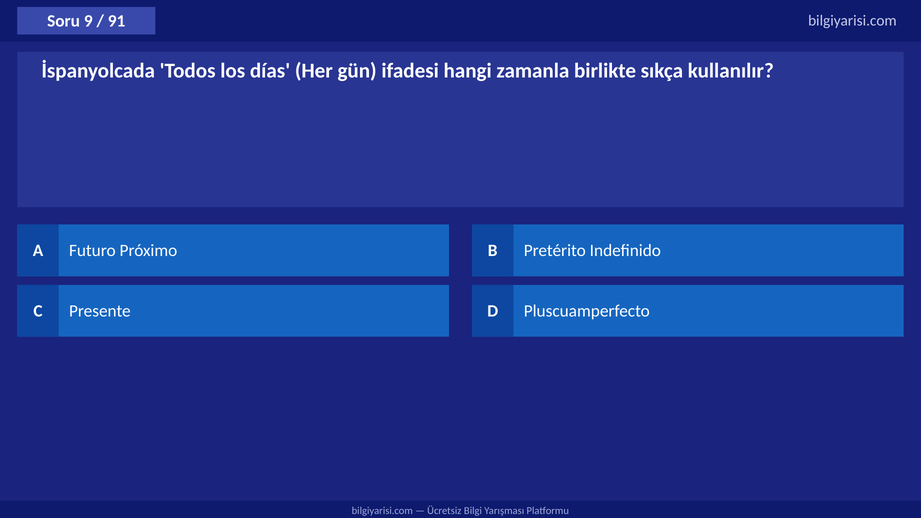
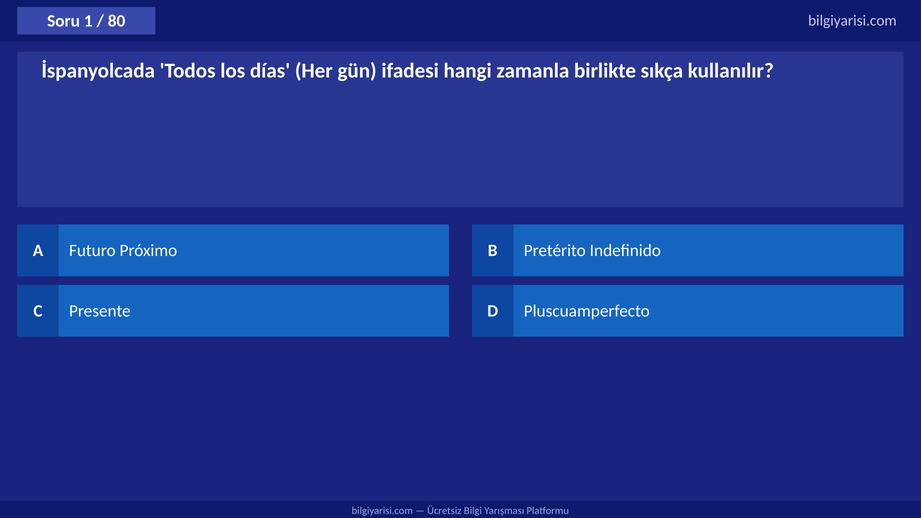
9: 9 -> 1
91: 91 -> 80
